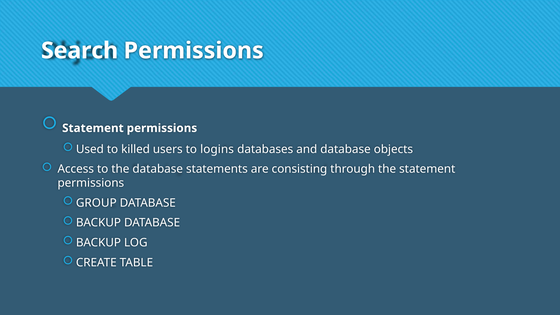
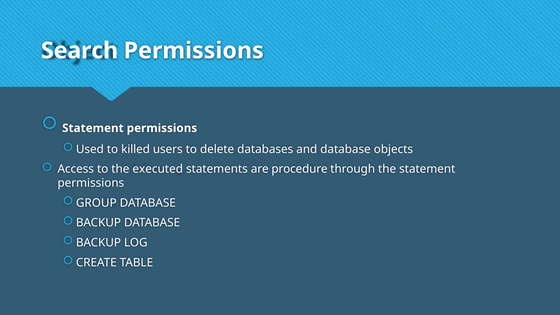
logins: logins -> delete
the database: database -> executed
consisting: consisting -> procedure
